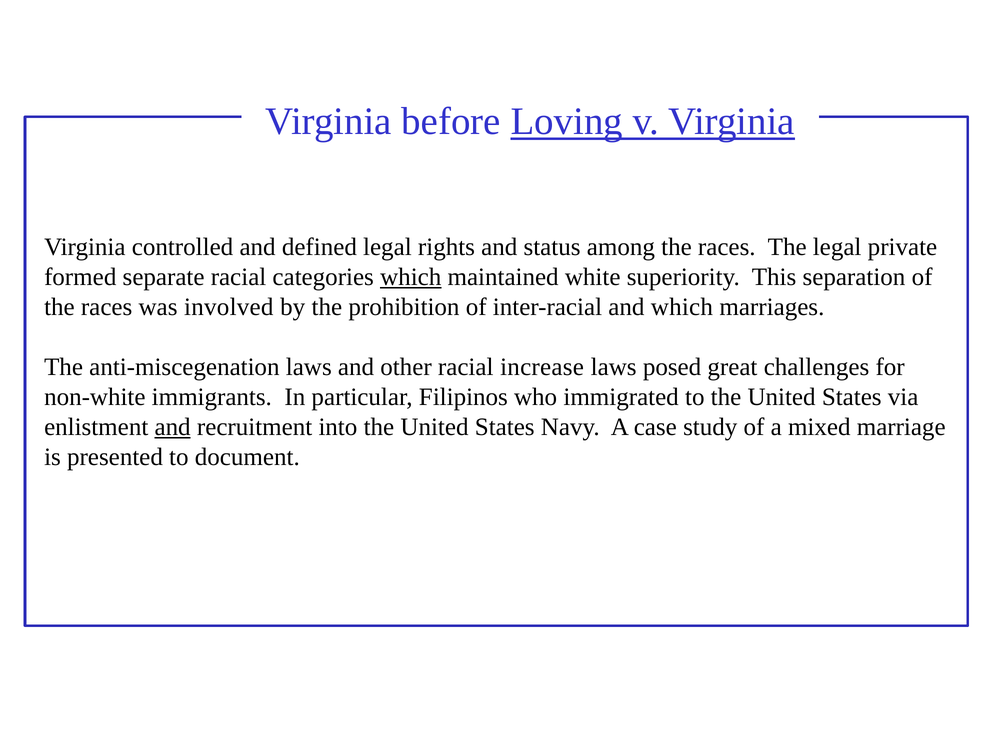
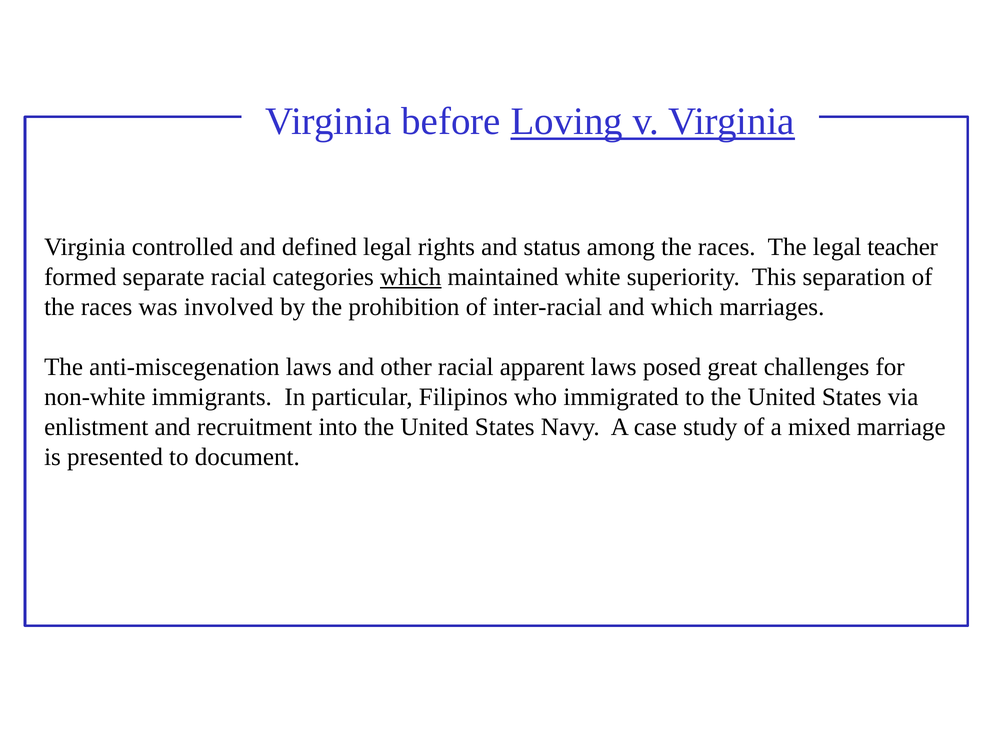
private: private -> teacher
increase: increase -> apparent
and at (173, 427) underline: present -> none
